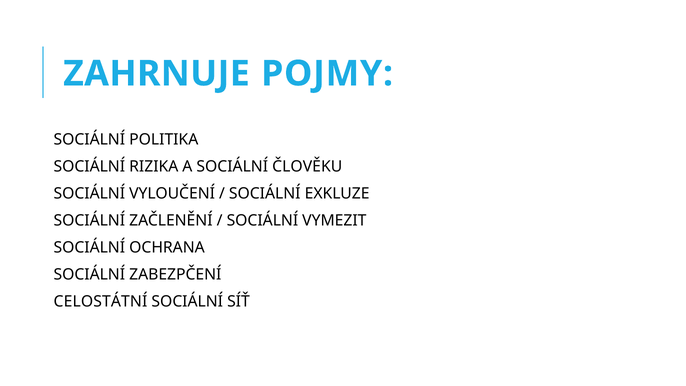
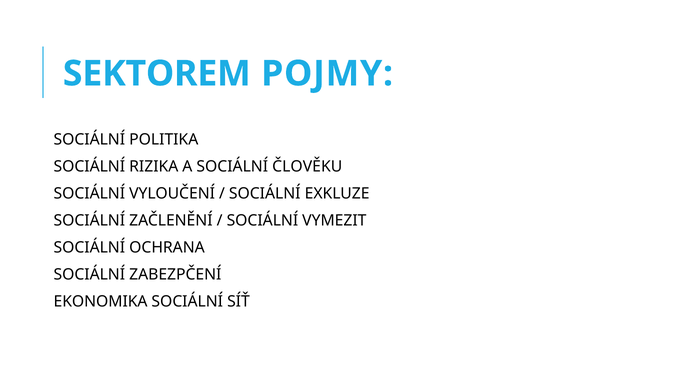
ZAHRNUJE: ZAHRNUJE -> SEKTOREM
CELOSTÁTNÍ: CELOSTÁTNÍ -> EKONOMIKA
